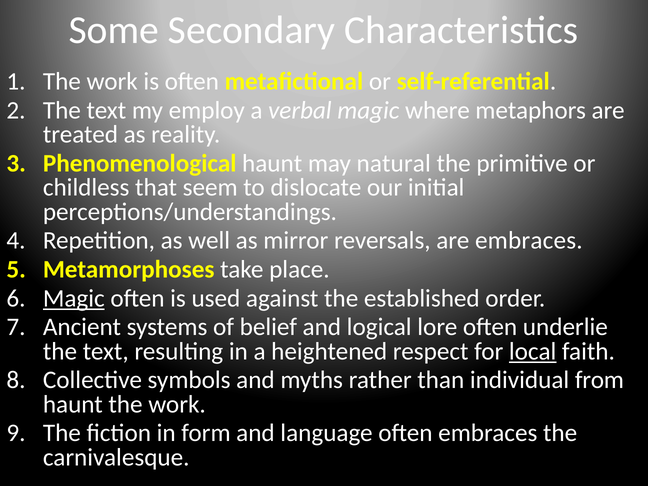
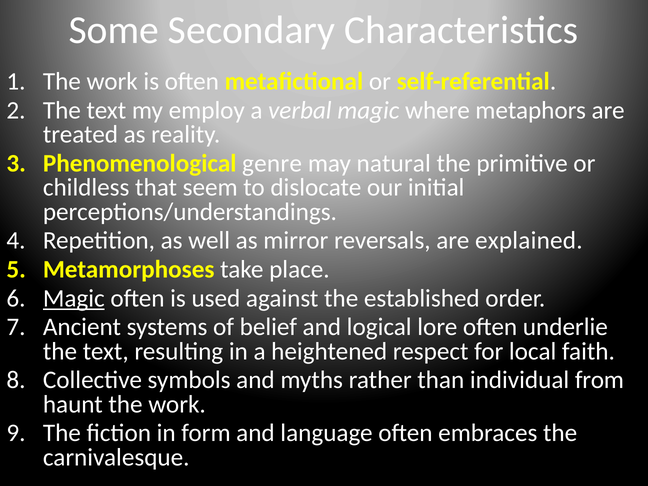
Phenomenological haunt: haunt -> genre
are embraces: embraces -> explained
local underline: present -> none
